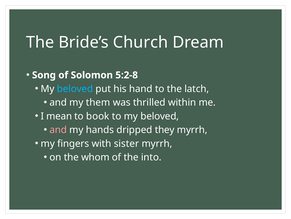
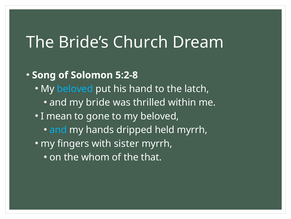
them: them -> bride
book: book -> gone
and at (58, 130) colour: pink -> light blue
they: they -> held
into: into -> that
